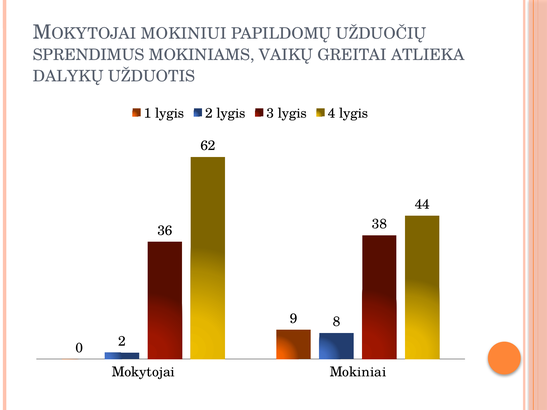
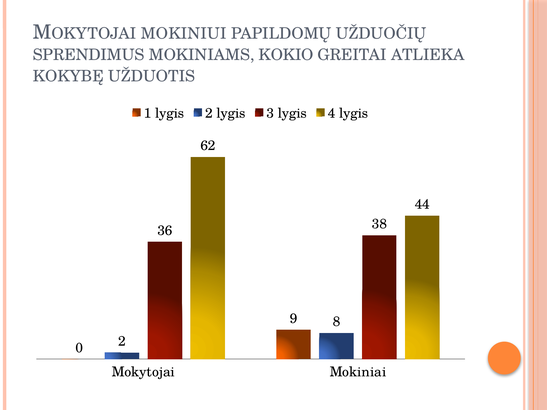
VAIKŲ: VAIKŲ -> KOKIO
DALYKŲ: DALYKŲ -> KOKYBĘ
